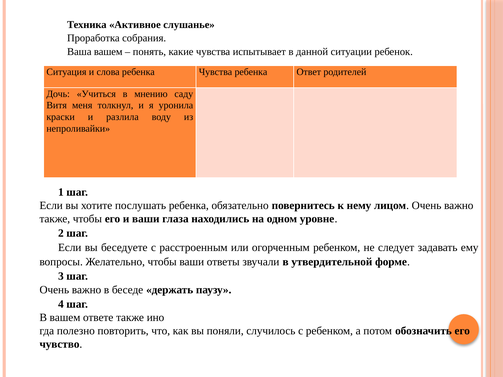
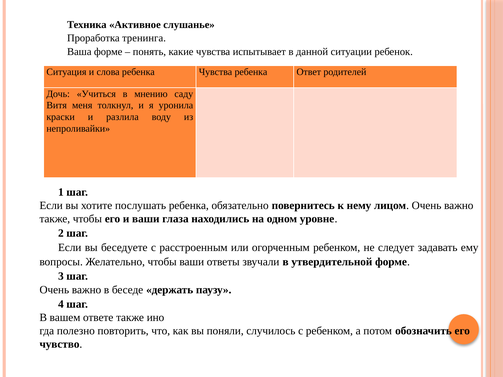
собрания: собрания -> тренинга
Ваша вашем: вашем -> форме
